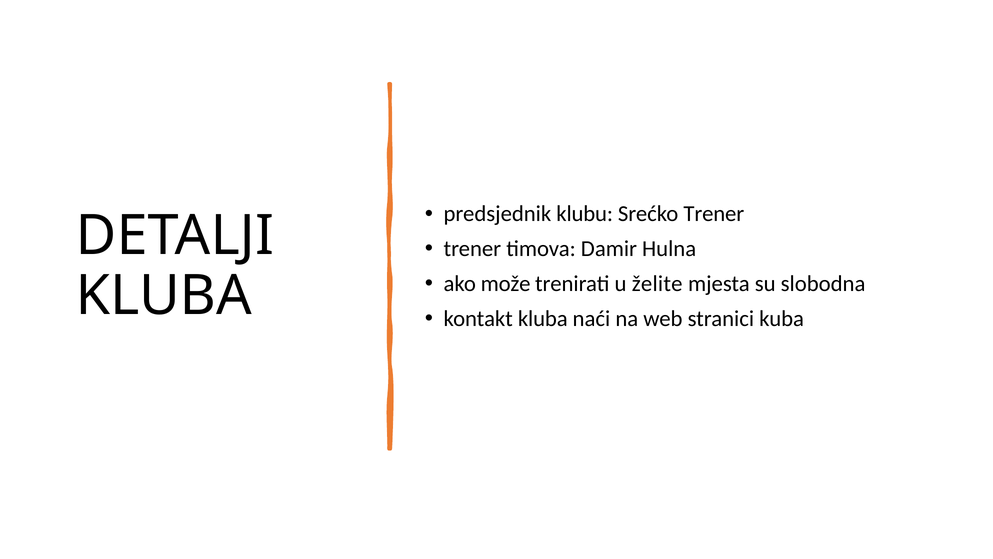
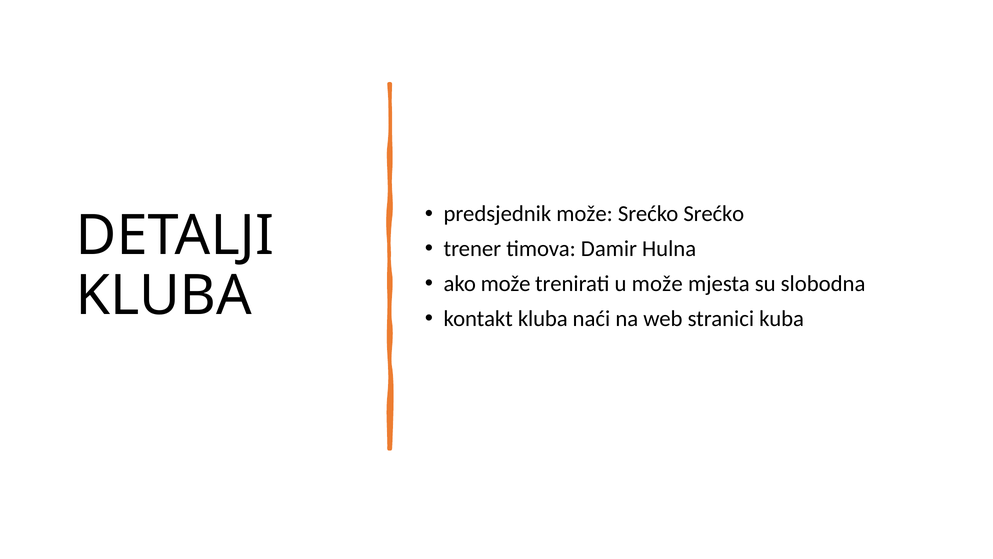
predsjednik klubu: klubu -> može
Srećko Trener: Trener -> Srećko
u želite: želite -> može
